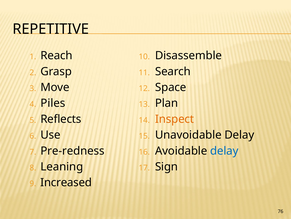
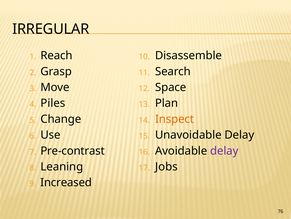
REPETITIVE: REPETITIVE -> IRREGULAR
Reflects: Reflects -> Change
Pre-redness: Pre-redness -> Pre-contrast
delay at (224, 150) colour: blue -> purple
Sign: Sign -> Jobs
